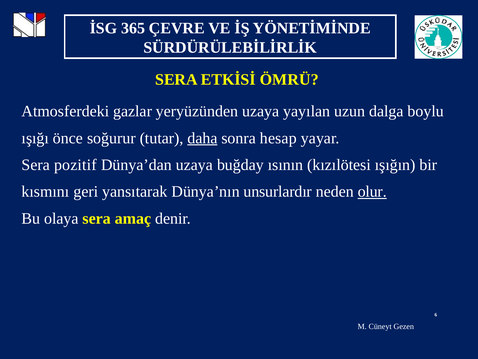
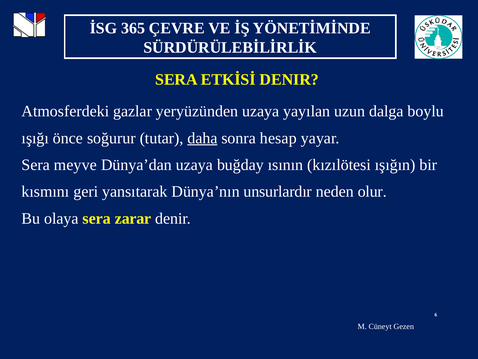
ETKİSİ ÖMRÜ: ÖMRÜ -> DENIR
pozitif: pozitif -> meyve
olur underline: present -> none
amaç: amaç -> zarar
